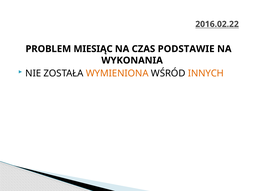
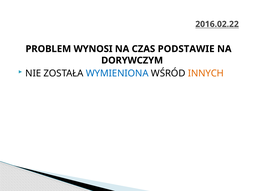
MIESIĄC: MIESIĄC -> WYNOSI
WYKONANIA: WYKONANIA -> DORYWCZYM
WYMIENIONA colour: orange -> blue
